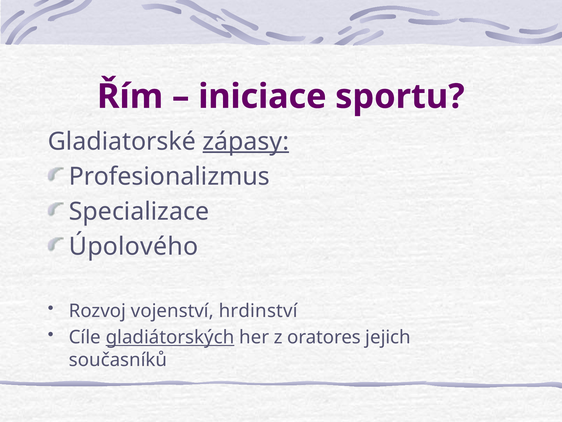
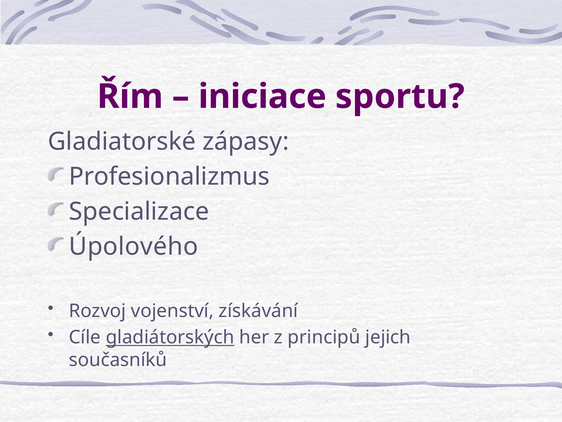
zápasy underline: present -> none
hrdinství: hrdinství -> získávání
oratores: oratores -> principů
